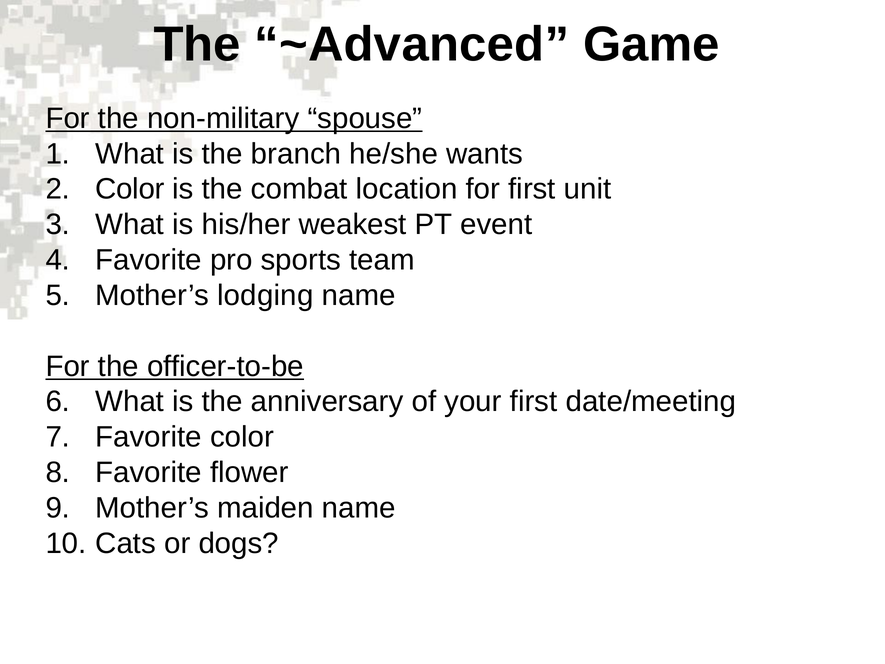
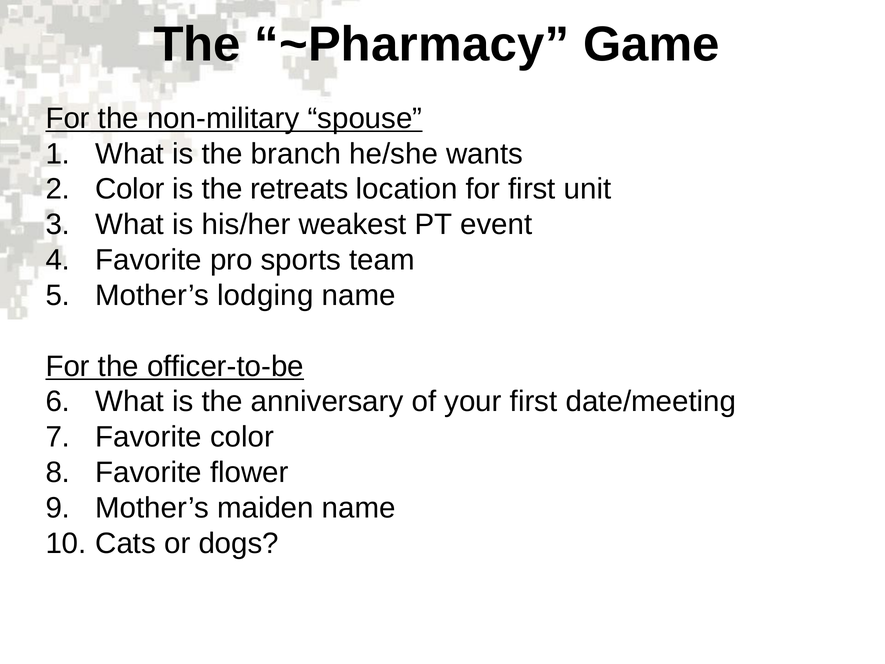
~Advanced: ~Advanced -> ~Pharmacy
combat: combat -> retreats
